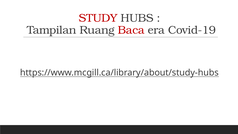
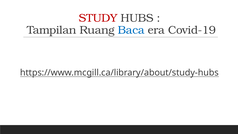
Baca colour: red -> blue
